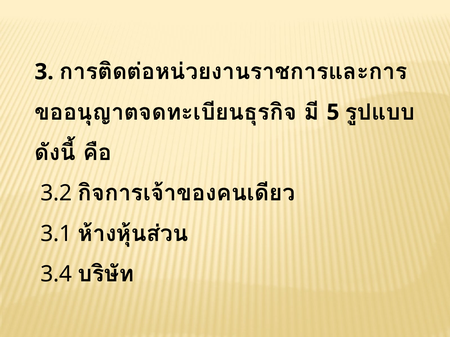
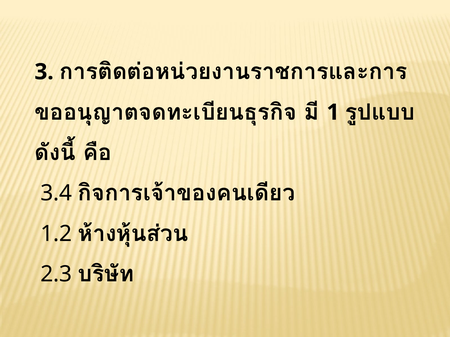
5: 5 -> 1
3.2: 3.2 -> 3.4
3.1: 3.1 -> 1.2
3.4: 3.4 -> 2.3
